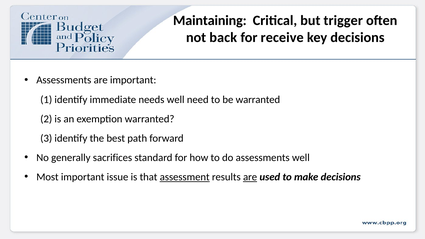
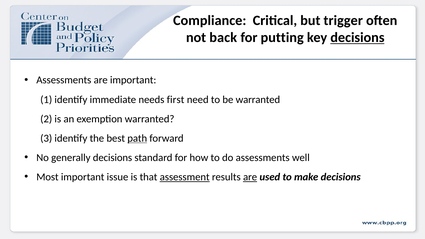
Maintaining: Maintaining -> Compliance
receive: receive -> putting
decisions at (357, 38) underline: none -> present
needs well: well -> first
path underline: none -> present
generally sacrifices: sacrifices -> decisions
